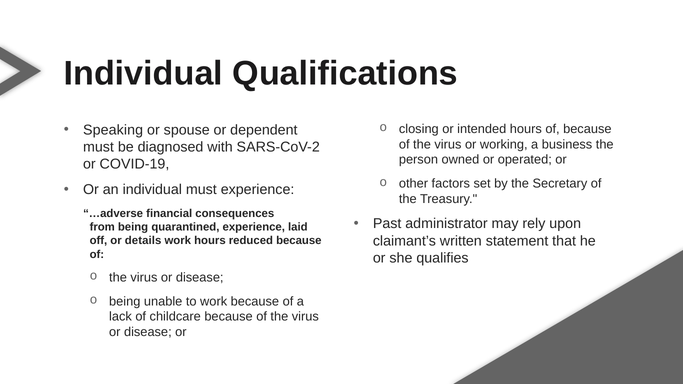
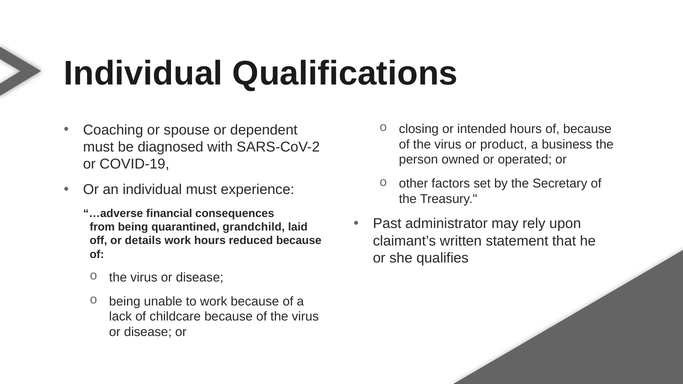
Speaking: Speaking -> Coaching
working: working -> product
quarantined experience: experience -> grandchild
